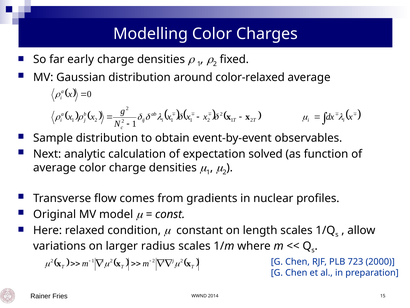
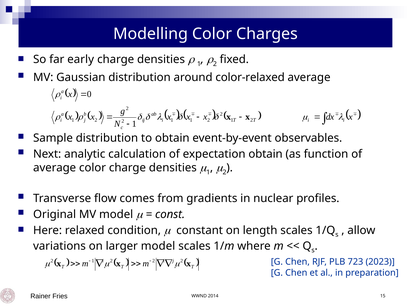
expectation solved: solved -> obtain
larger radius: radius -> model
2000: 2000 -> 2023
